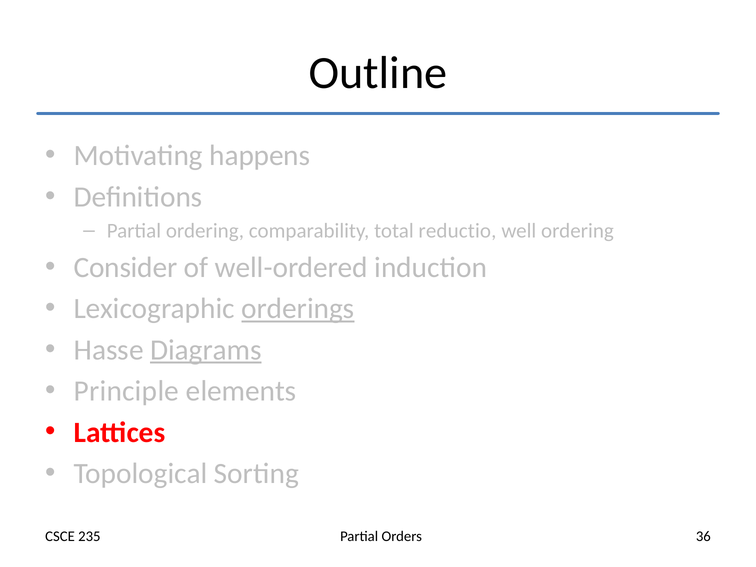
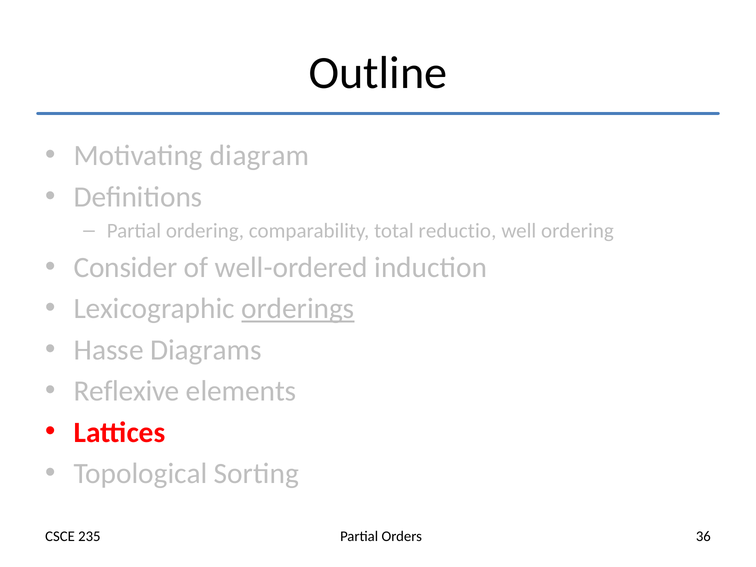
happens: happens -> diagram
Diagrams underline: present -> none
Principle: Principle -> Reflexive
